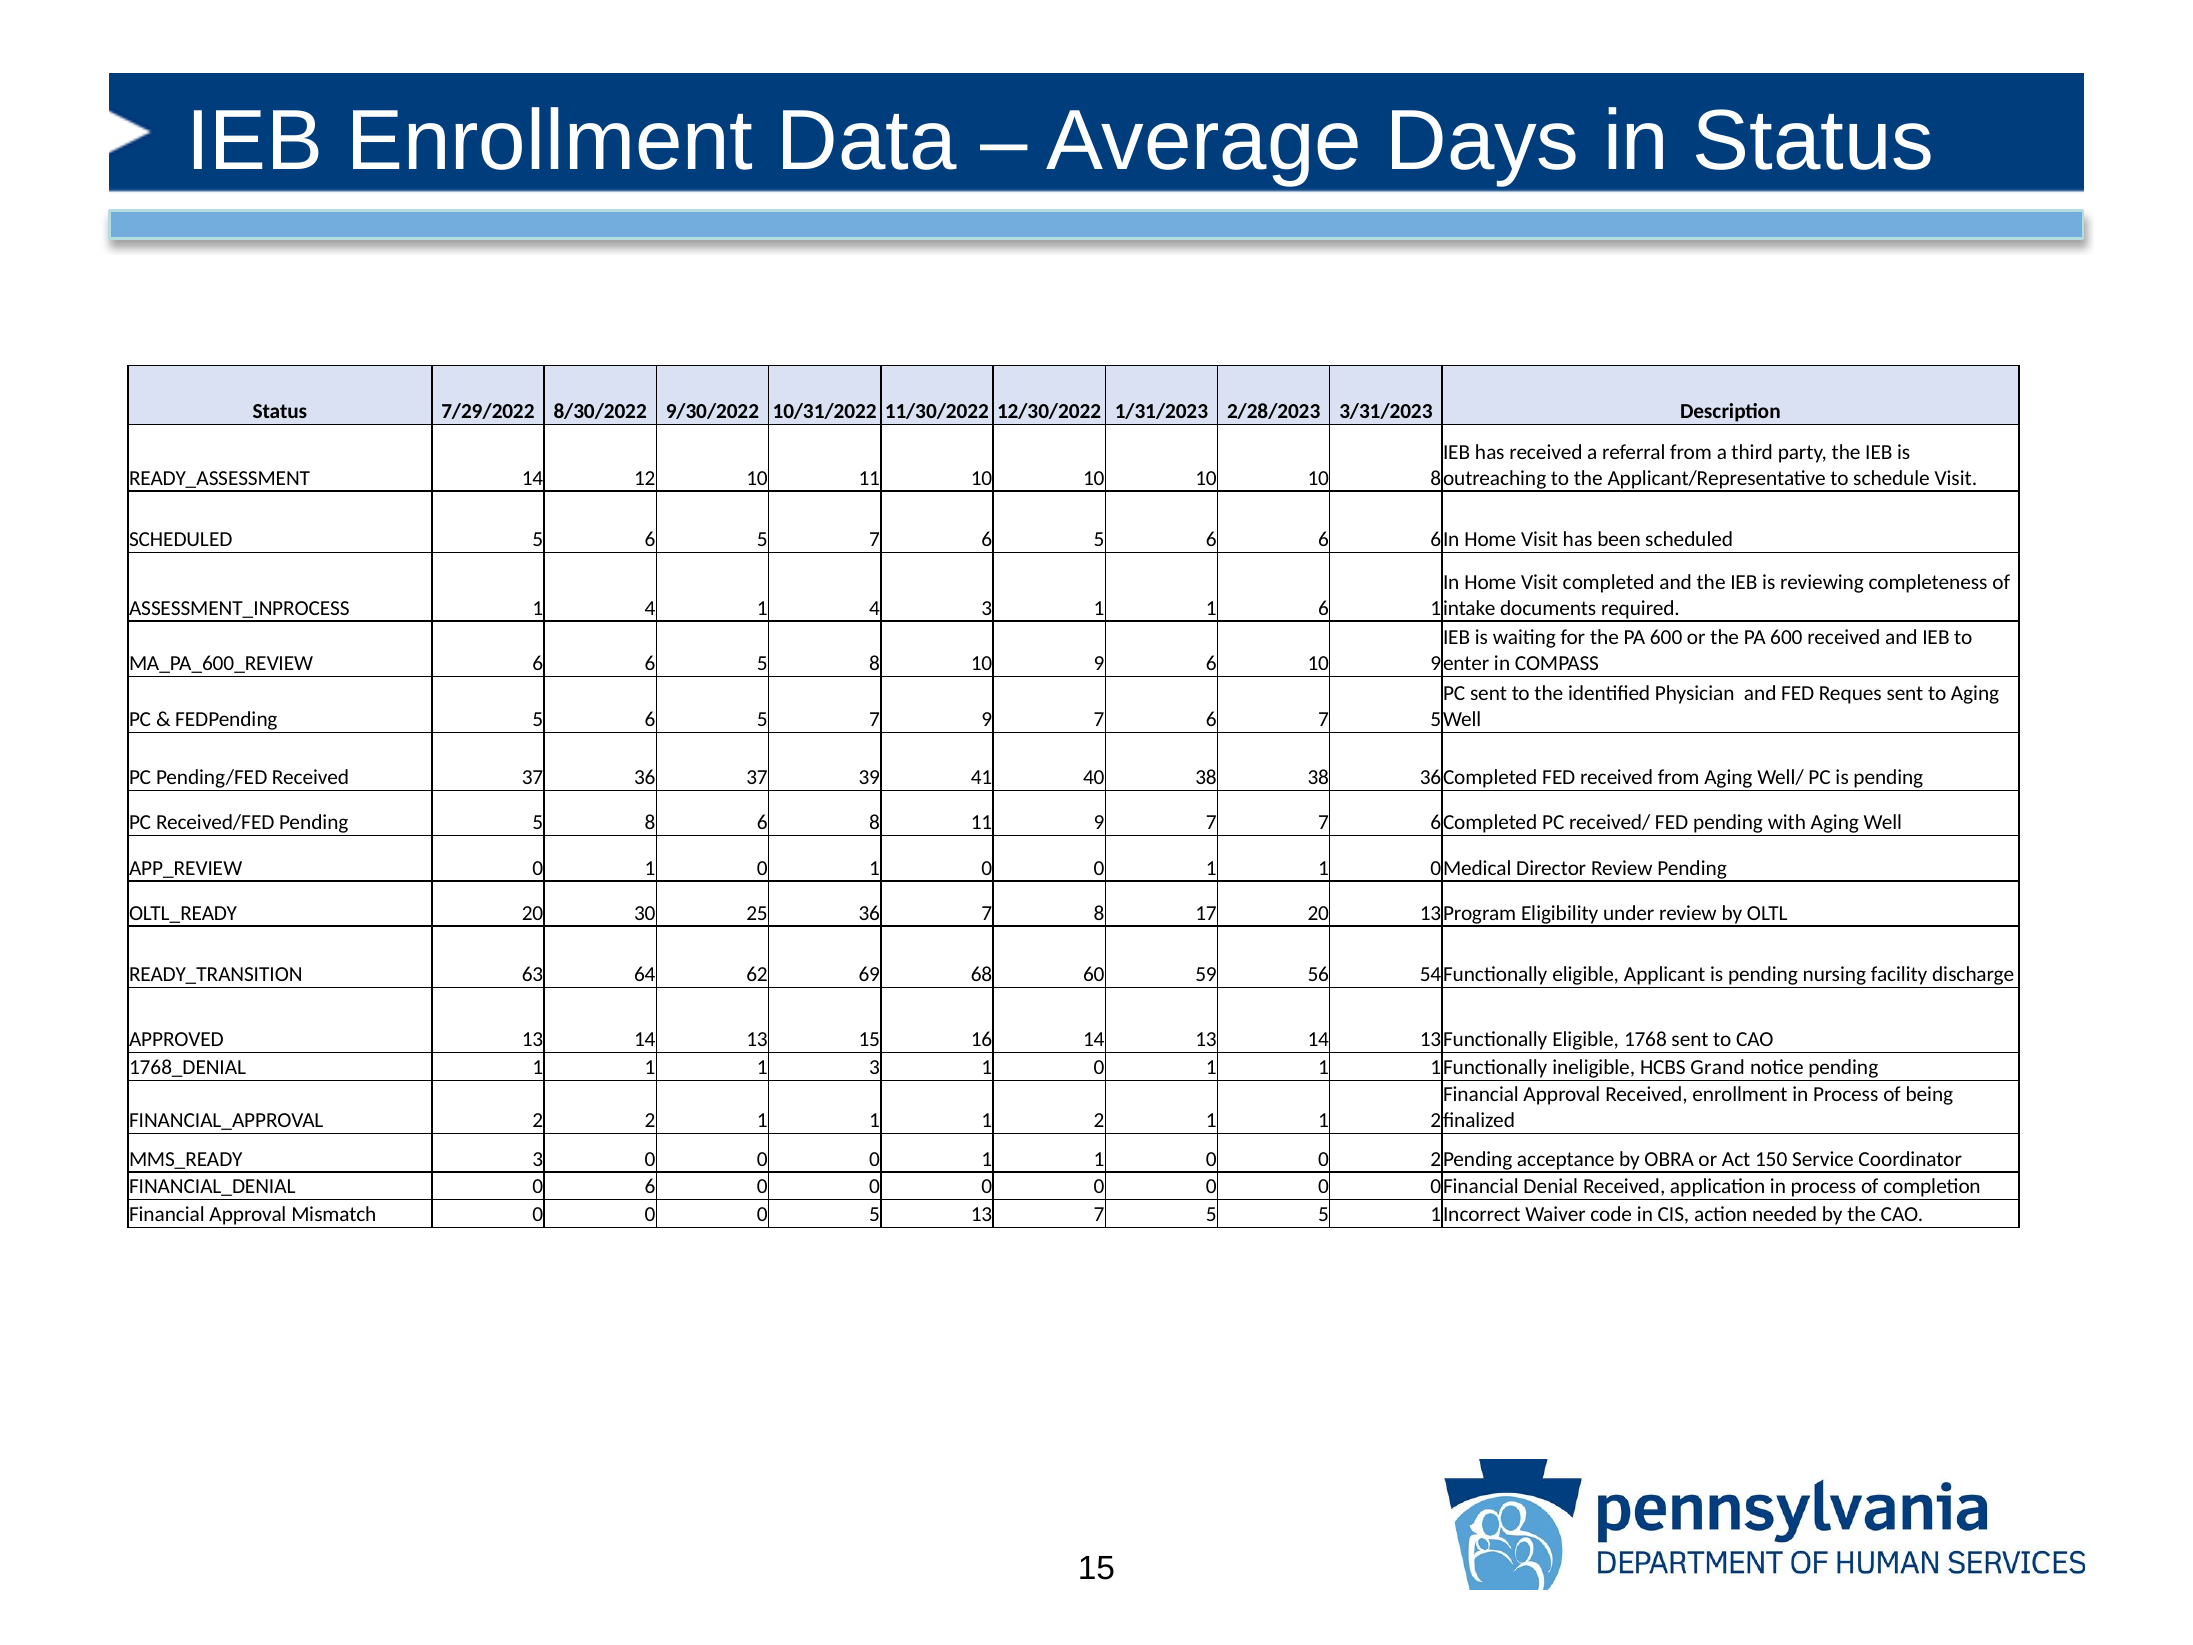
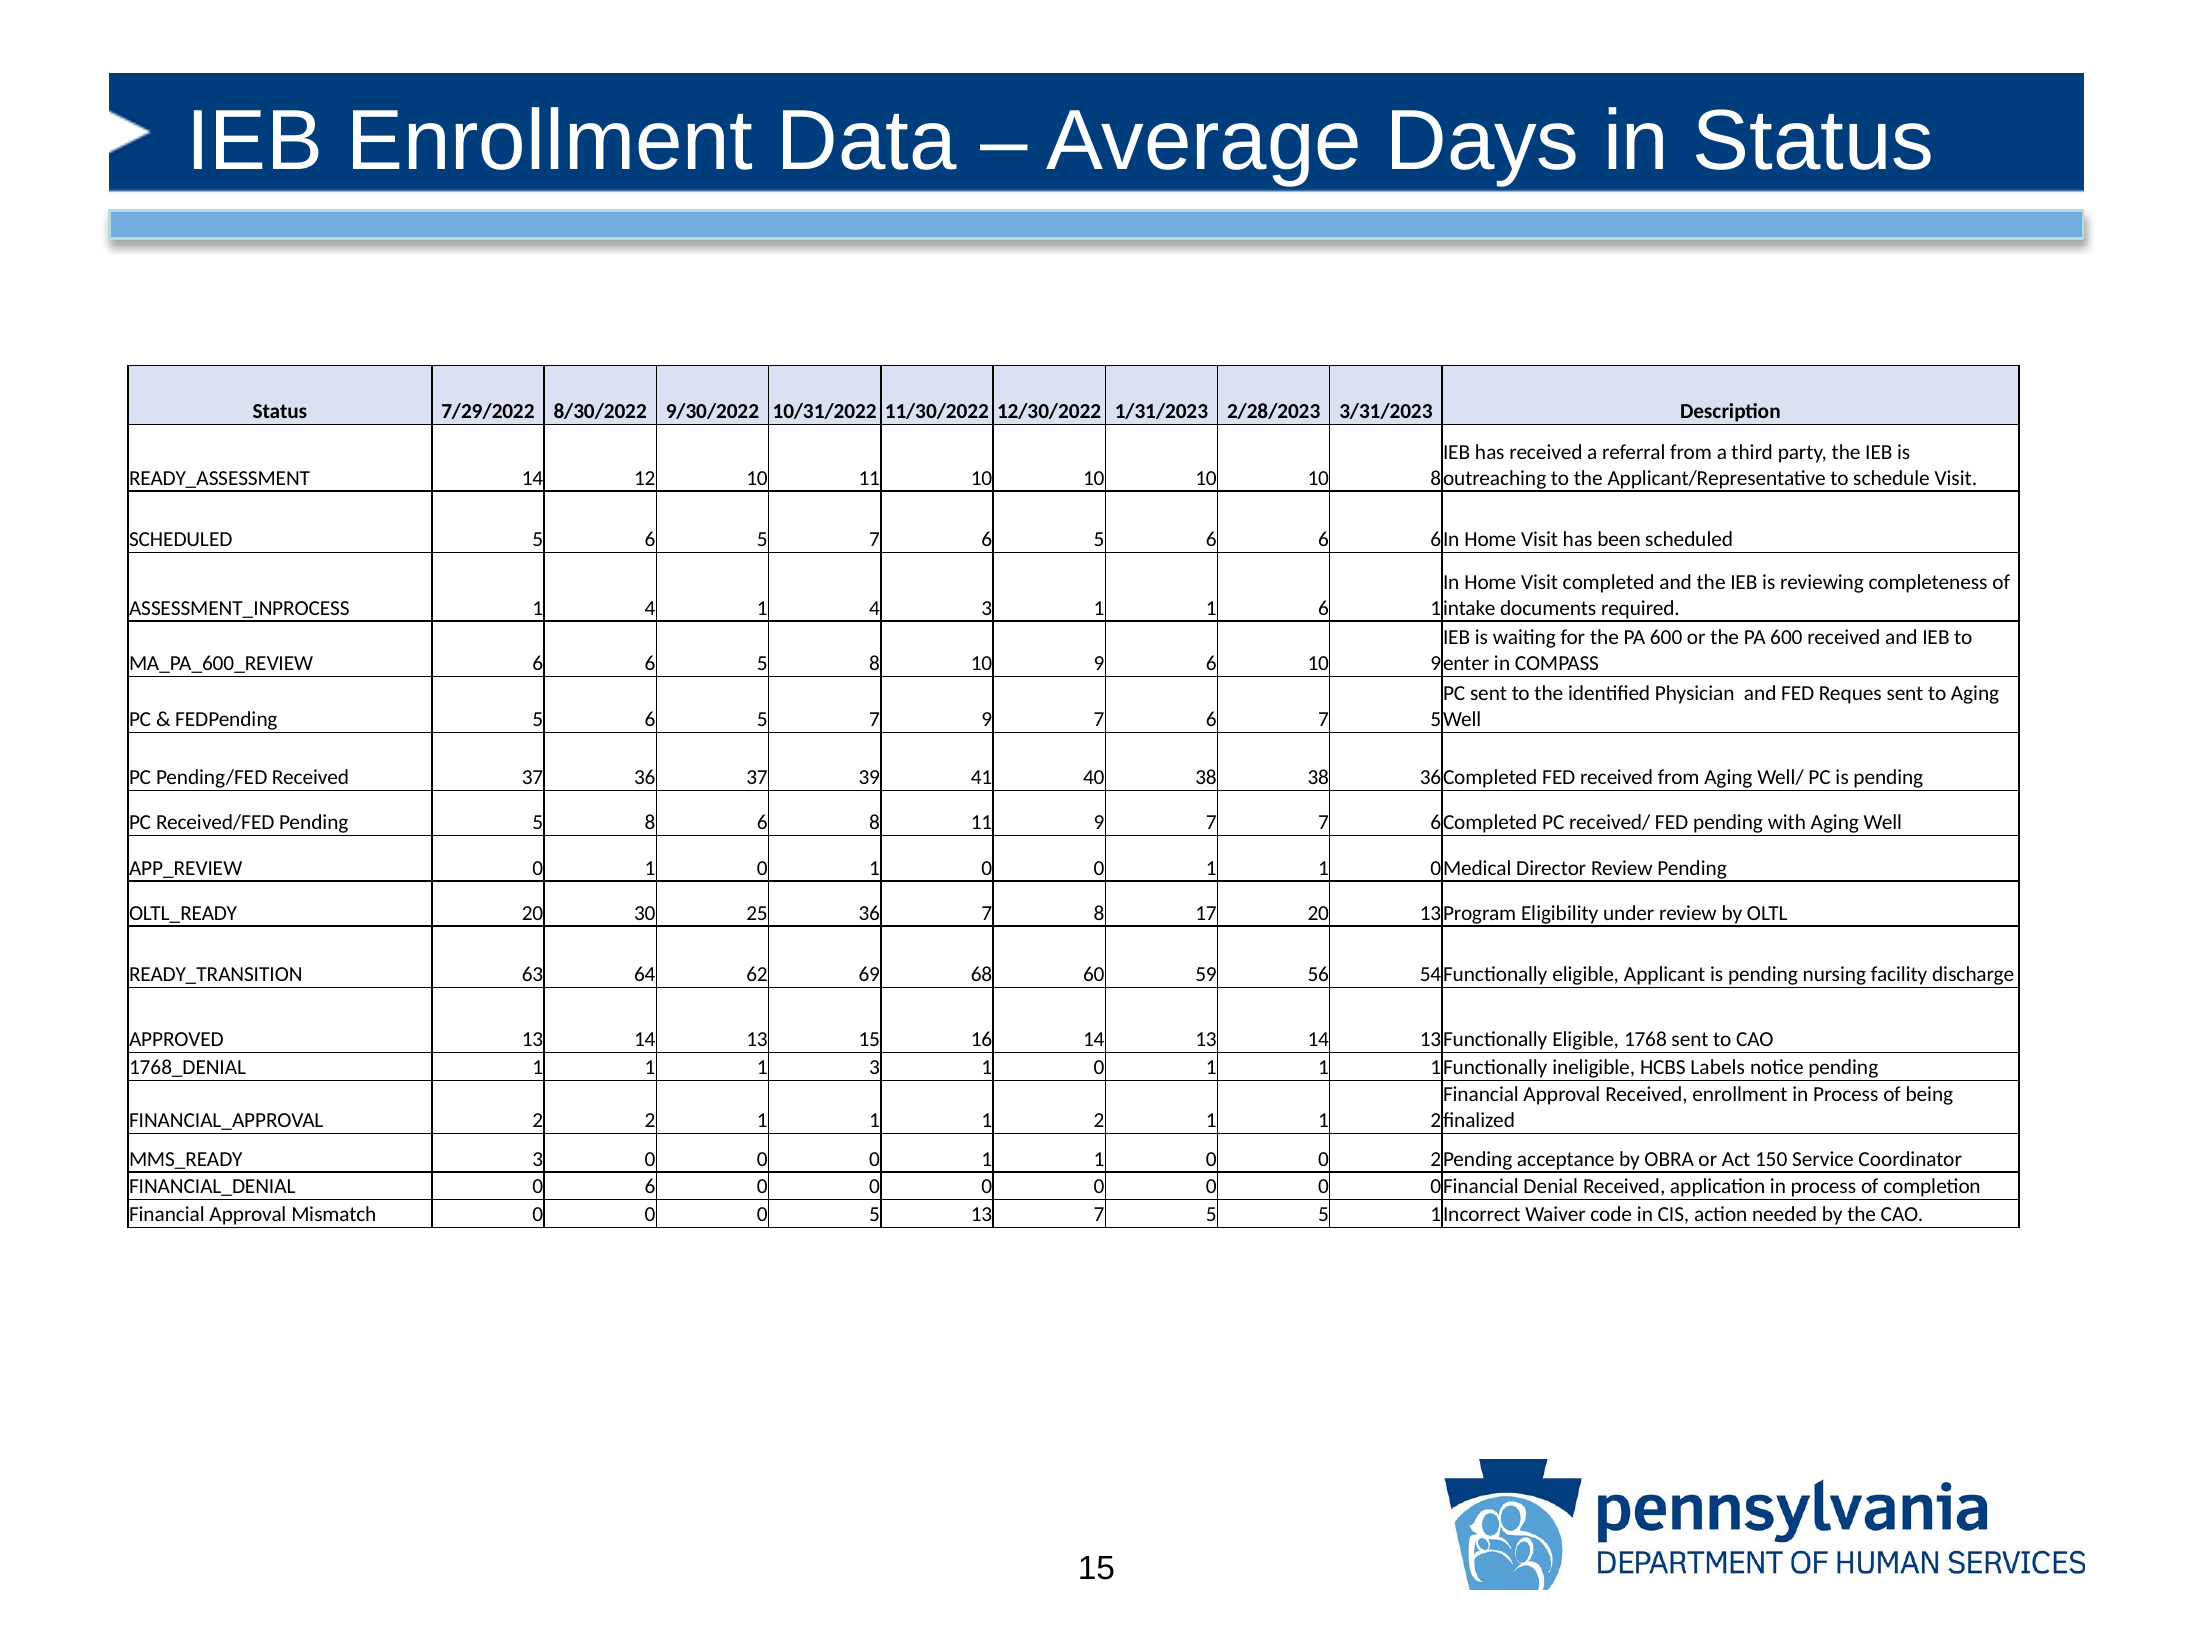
Grand: Grand -> Labels
